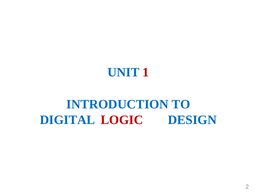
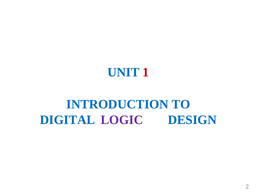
LOGIC colour: red -> purple
